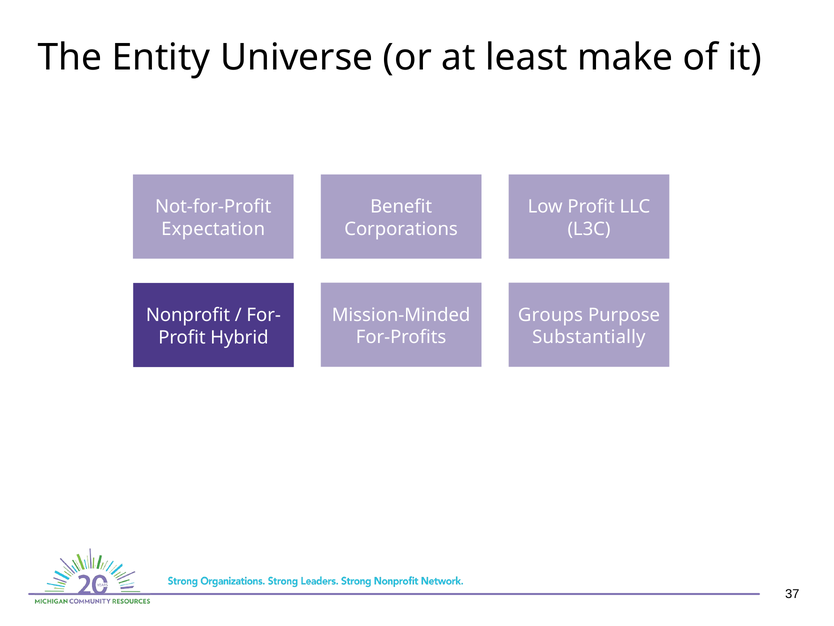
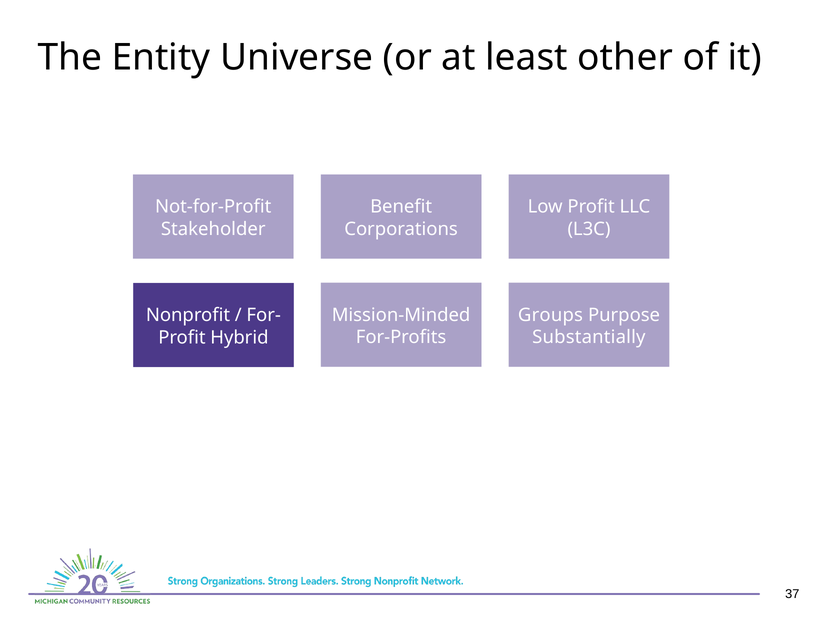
make: make -> other
Expectation: Expectation -> Stakeholder
